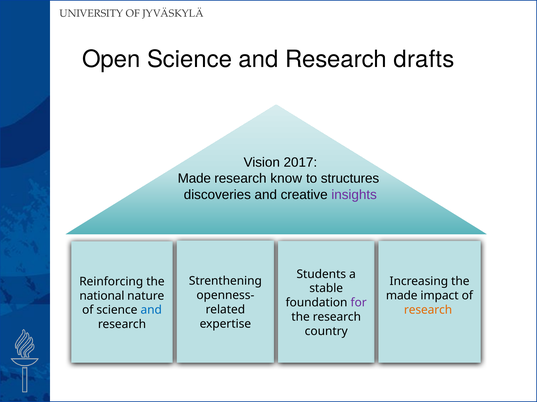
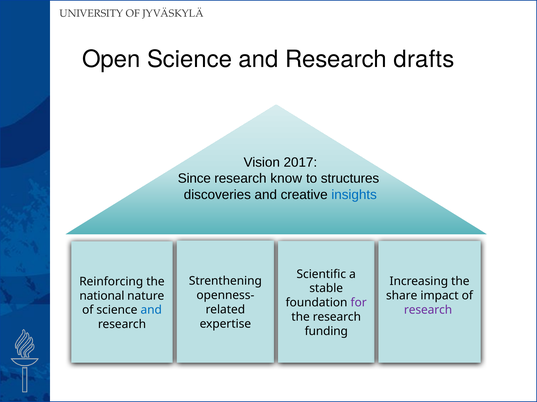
Made at (194, 179): Made -> Since
insights colour: purple -> blue
Students: Students -> Scientific
made at (402, 296): made -> share
research at (428, 310) colour: orange -> purple
country: country -> funding
